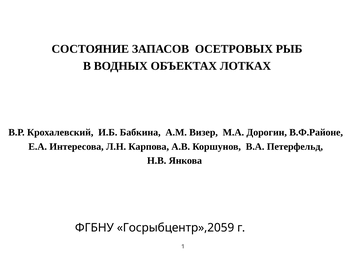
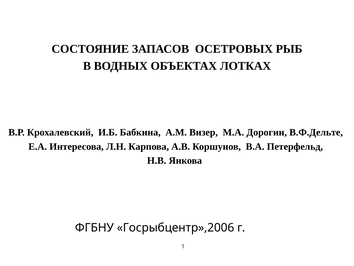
В.Ф.Районе: В.Ф.Районе -> В.Ф.Дельте
Госрыбцентр»,2059: Госрыбцентр»,2059 -> Госрыбцентр»,2006
